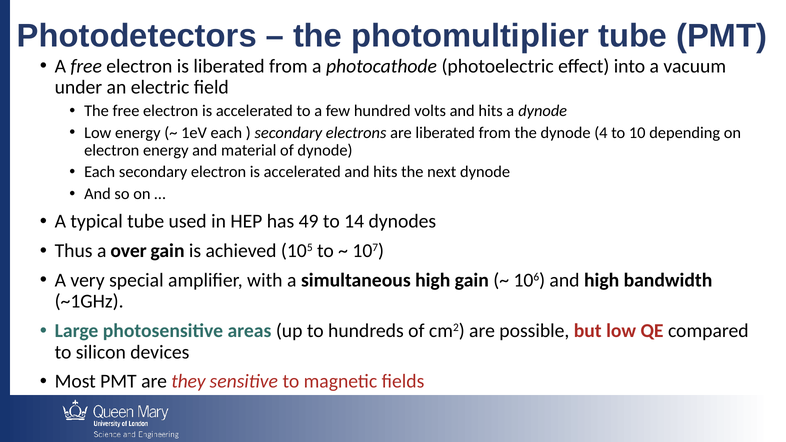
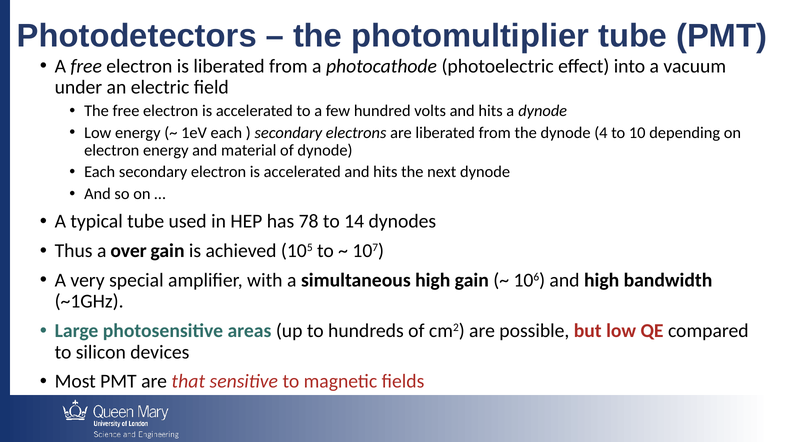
49: 49 -> 78
they: they -> that
